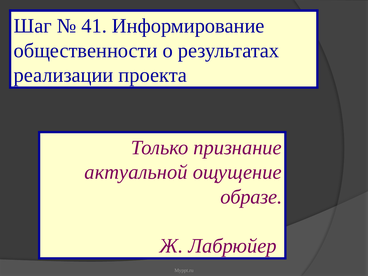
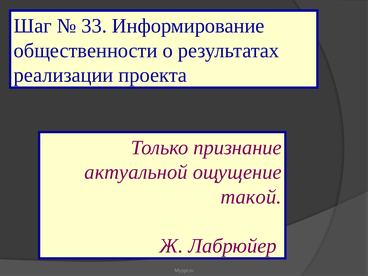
41: 41 -> 33
образе: образе -> такой
